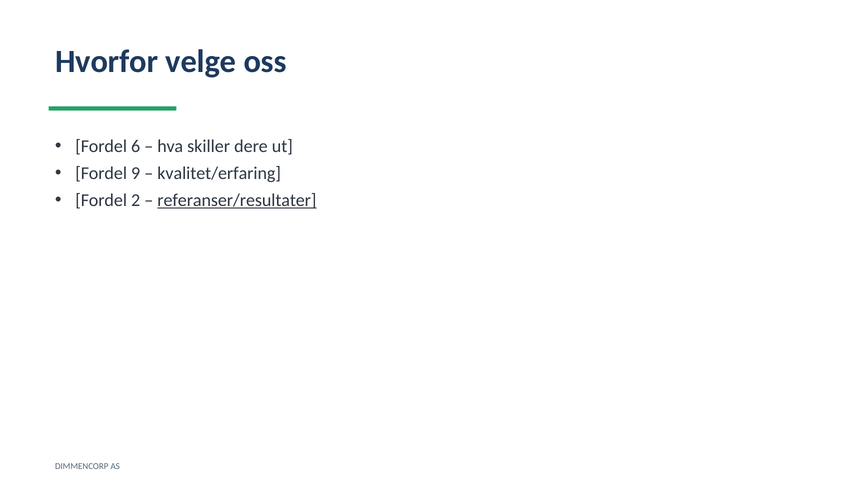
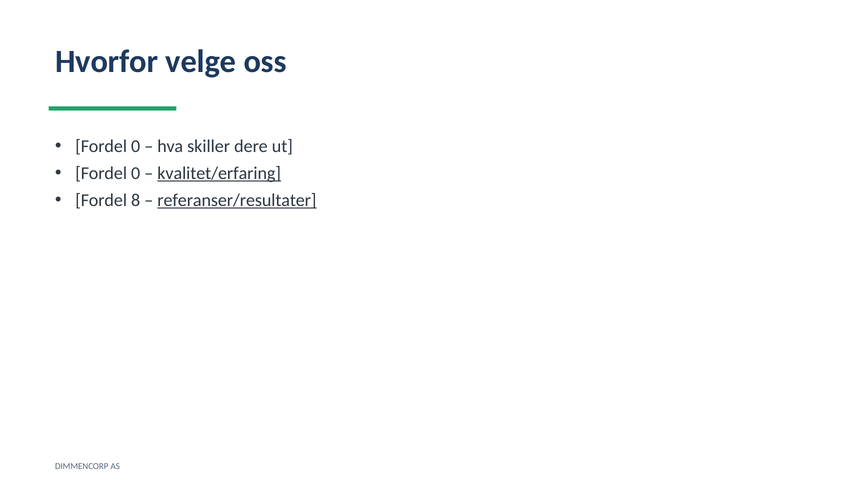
6 at (136, 147): 6 -> 0
9 at (136, 174): 9 -> 0
kvalitet/erfaring underline: none -> present
2: 2 -> 8
